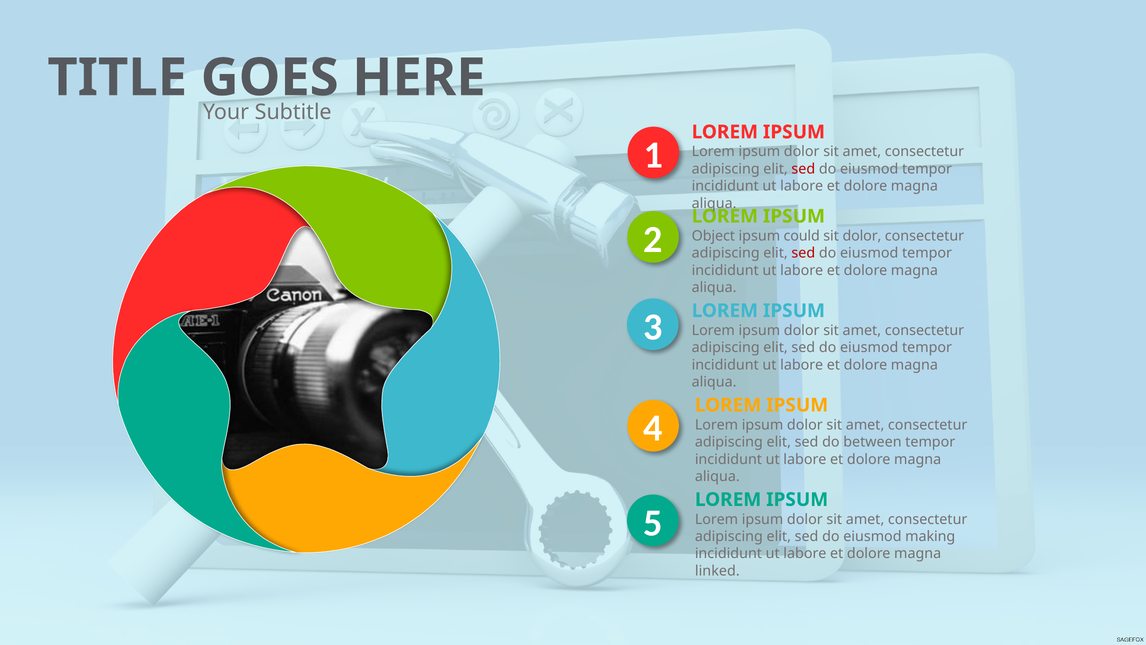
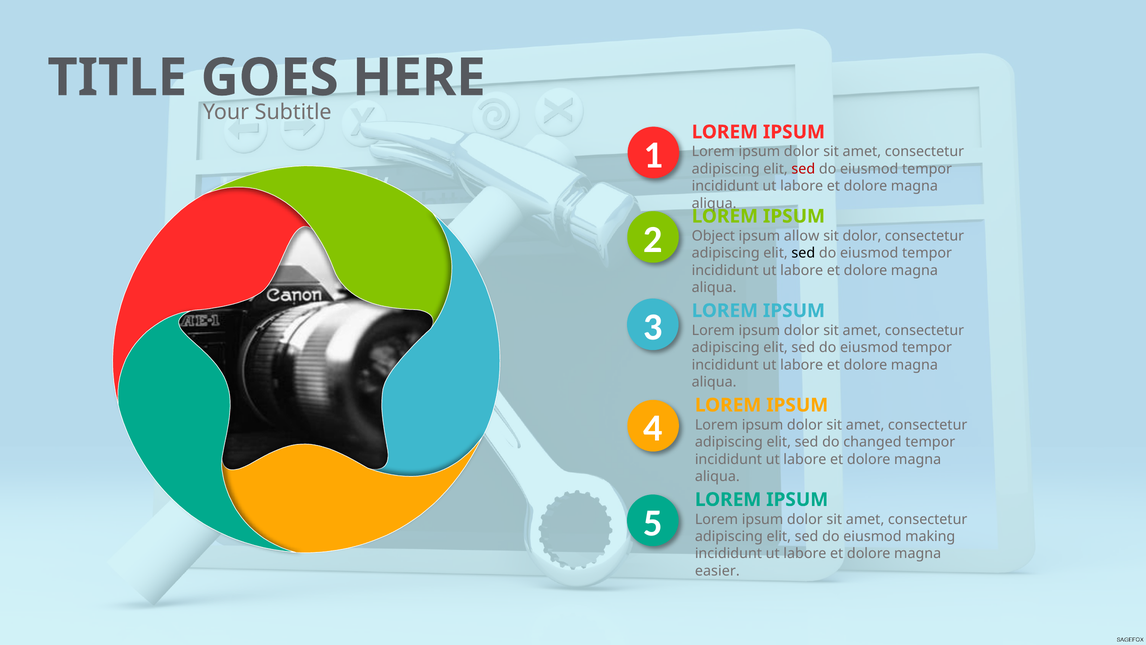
could: could -> allow
sed at (803, 253) colour: red -> black
between: between -> changed
linked: linked -> easier
